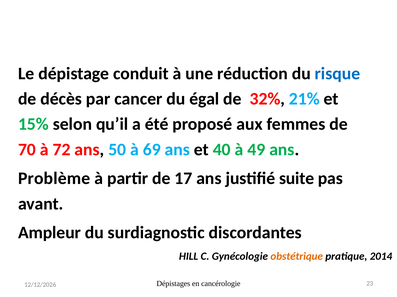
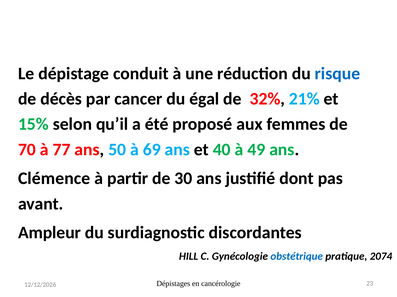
72: 72 -> 77
Problème: Problème -> Clémence
17: 17 -> 30
suite: suite -> dont
obstétrique colour: orange -> blue
2014: 2014 -> 2074
